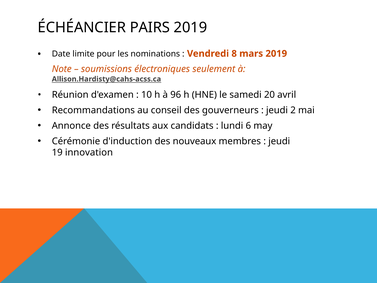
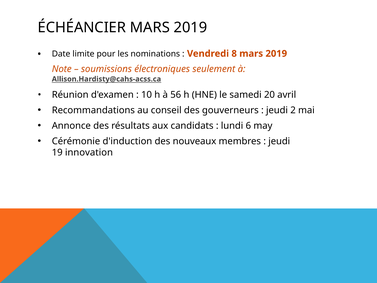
ÉCHÉANCIER PAIRS: PAIRS -> MARS
96: 96 -> 56
